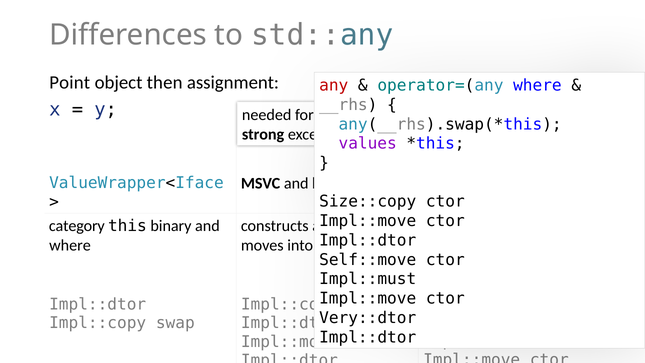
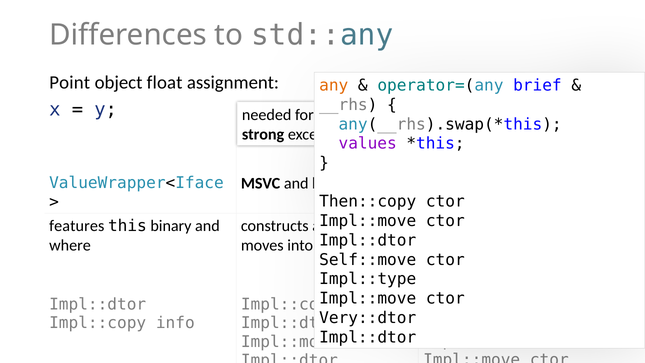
object then: then -> float
any colour: red -> orange
operator=(any where: where -> brief
Size::copy: Size::copy -> Then::copy
category: category -> features
Impl::must: Impl::must -> Impl::type
swap: swap -> info
